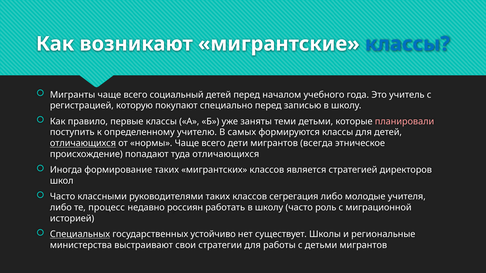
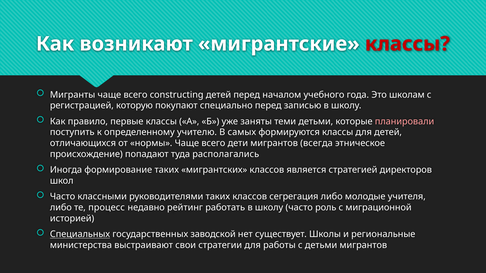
классы at (407, 44) colour: blue -> red
социальный: социальный -> constructing
учитель: учитель -> школам
отличающихся at (83, 143) underline: present -> none
туда отличающихся: отличающихся -> располагались
россиян: россиян -> рейтинг
устойчиво: устойчиво -> заводской
